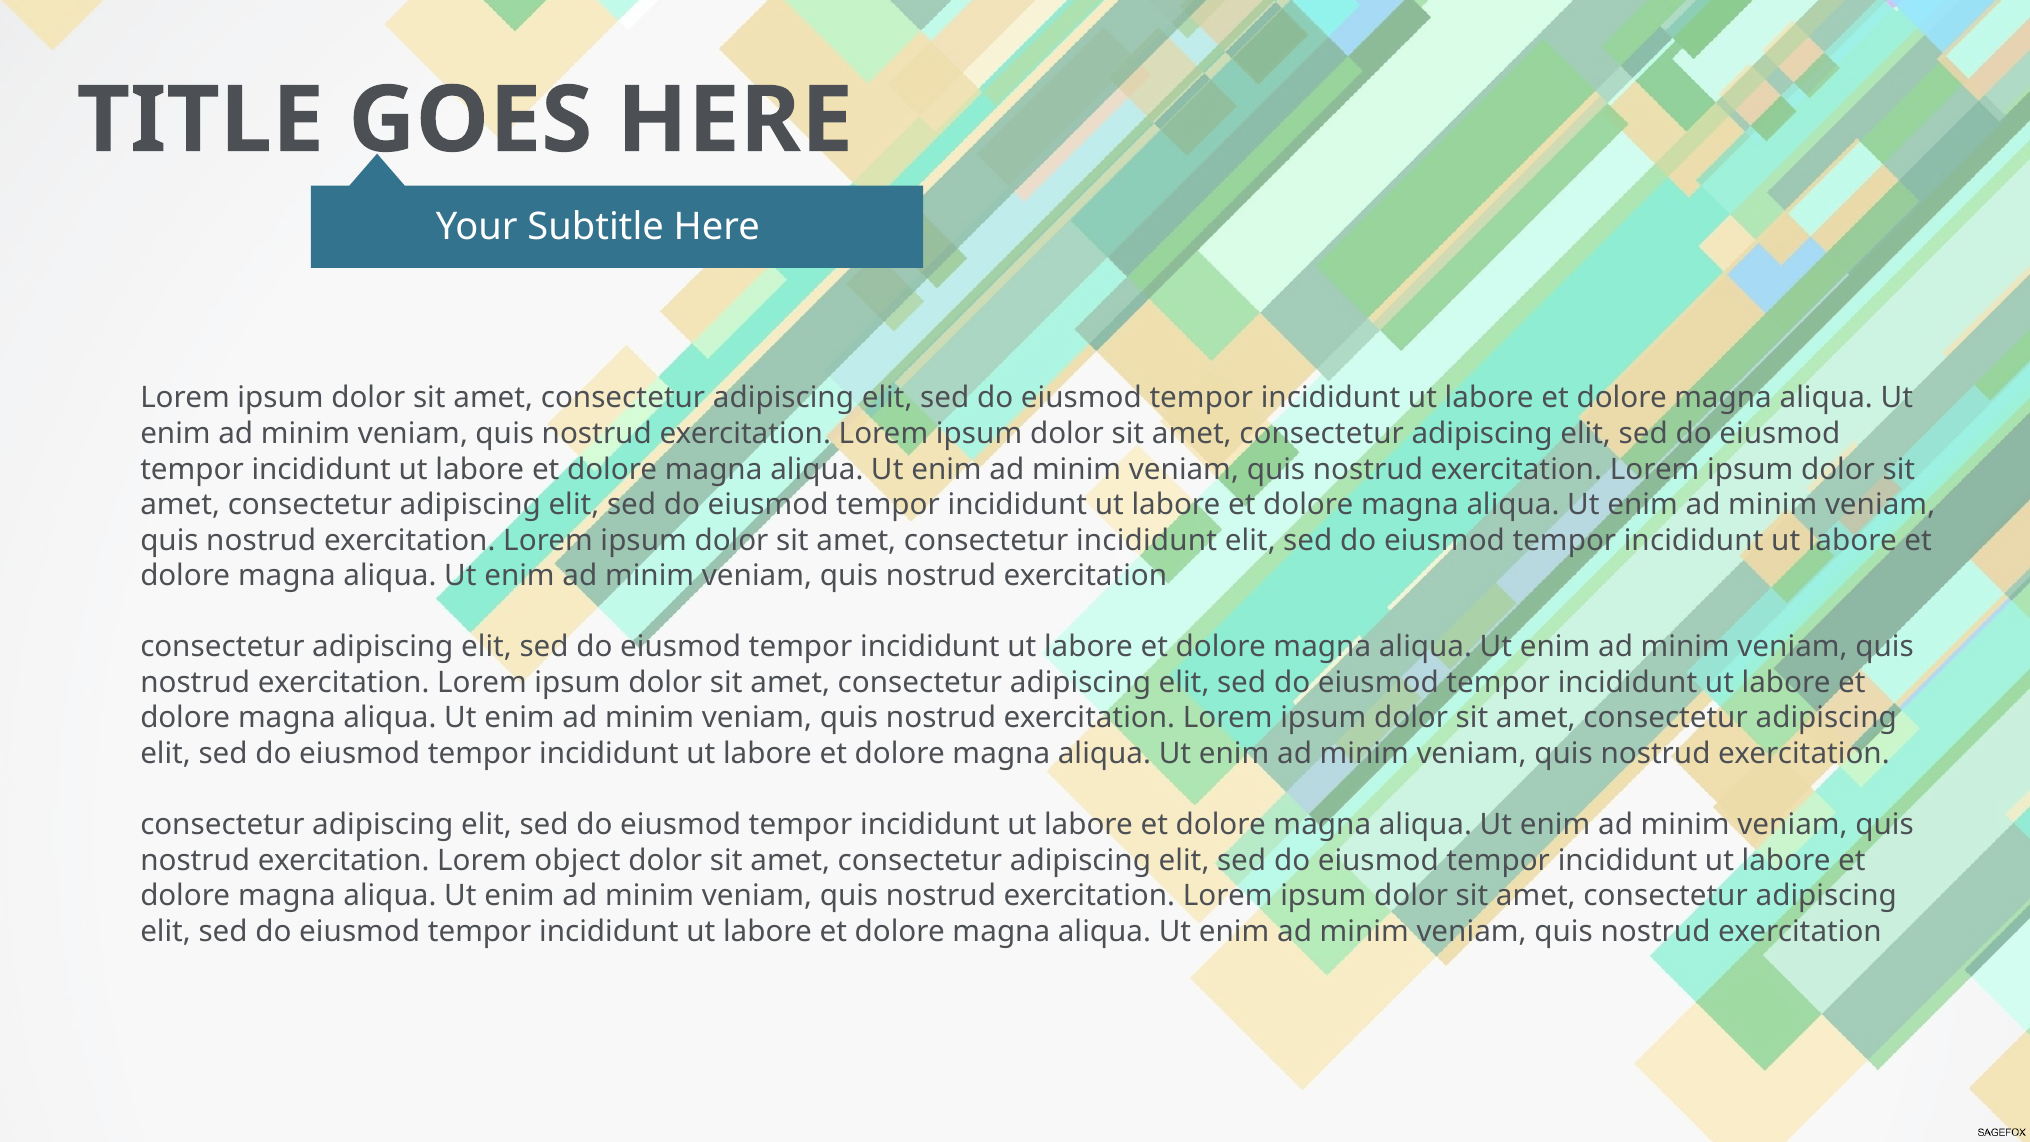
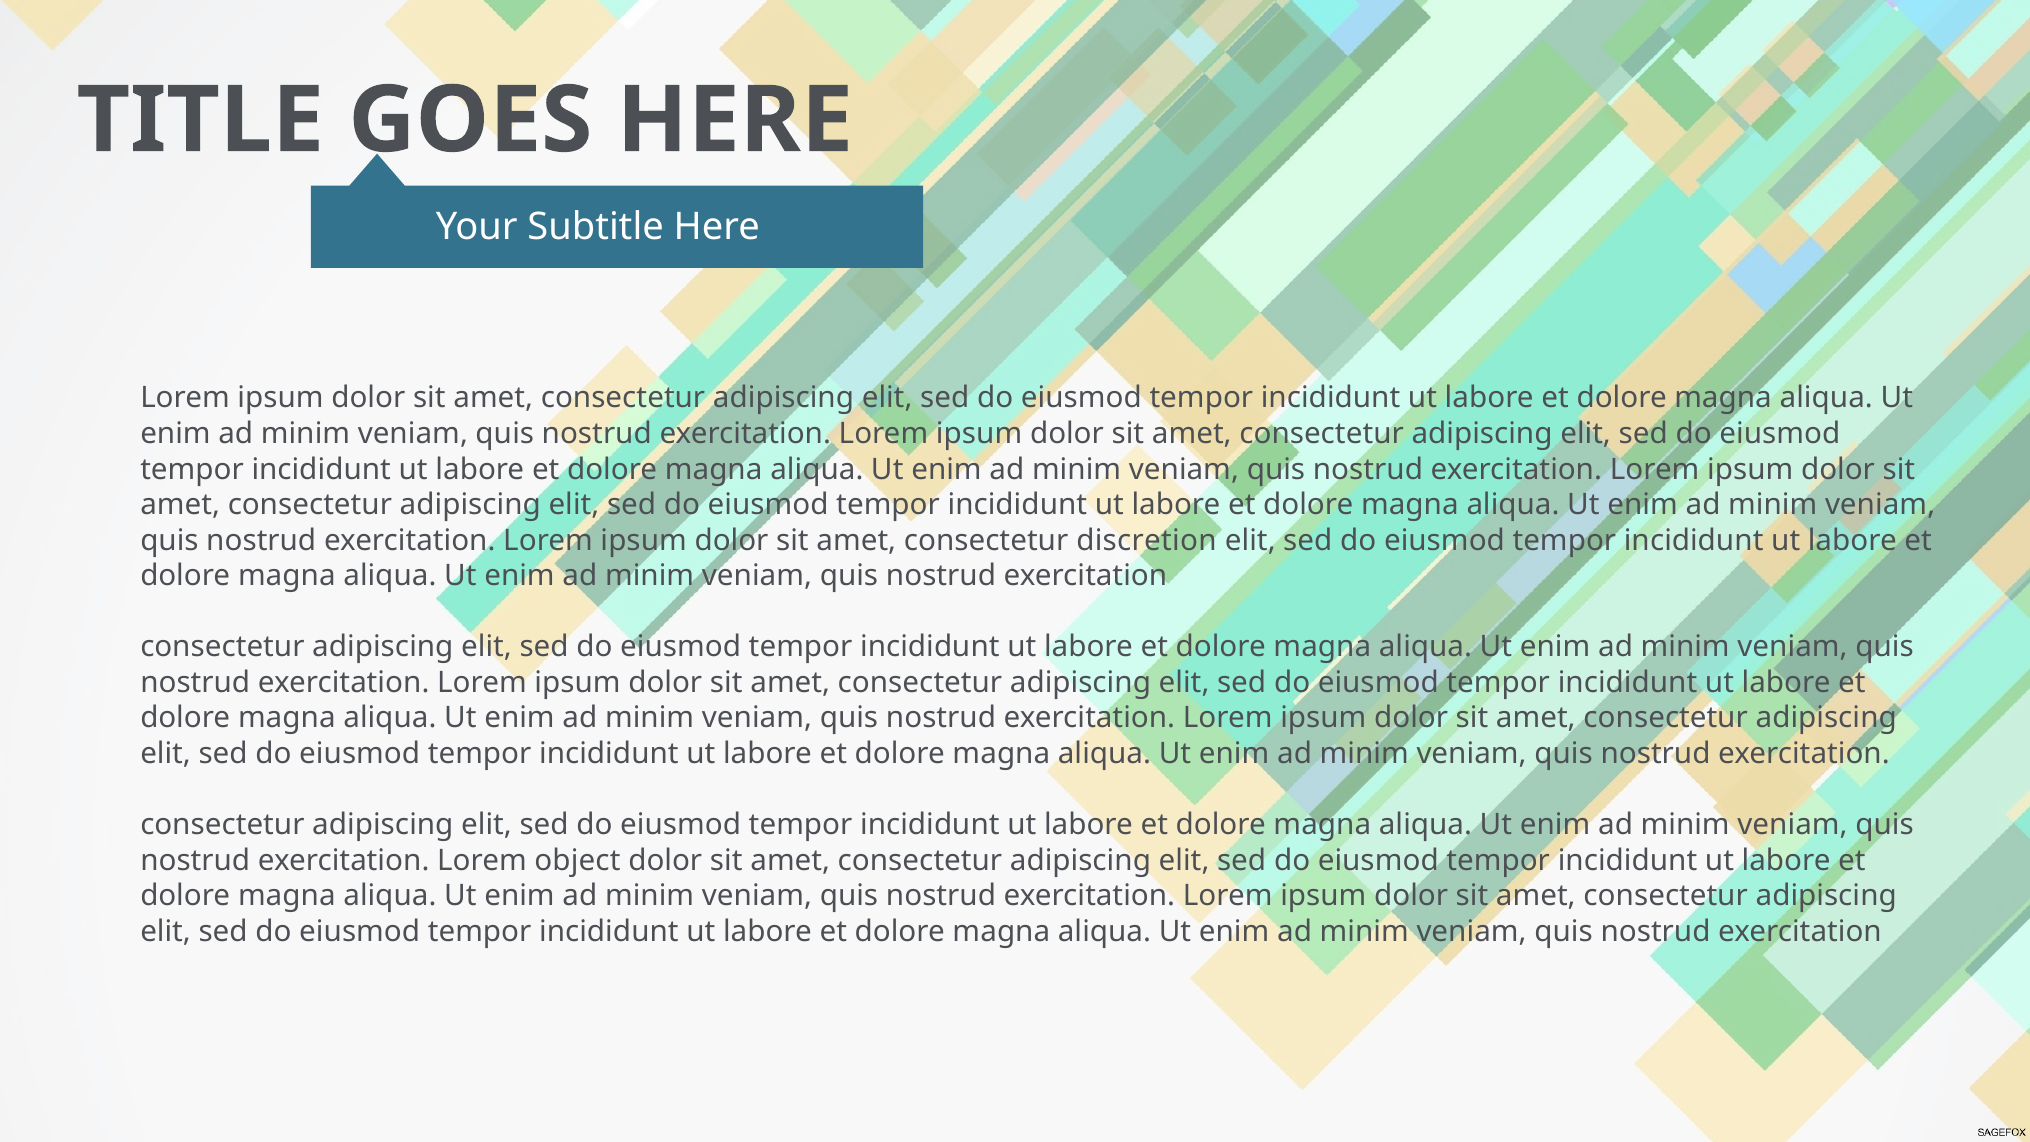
consectetur incididunt: incididunt -> discretion
